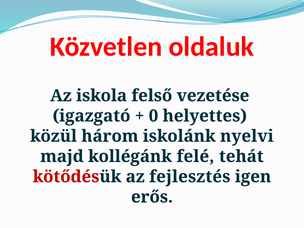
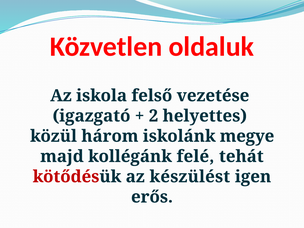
0: 0 -> 2
nyelvi: nyelvi -> megye
fejlesztés: fejlesztés -> készülést
